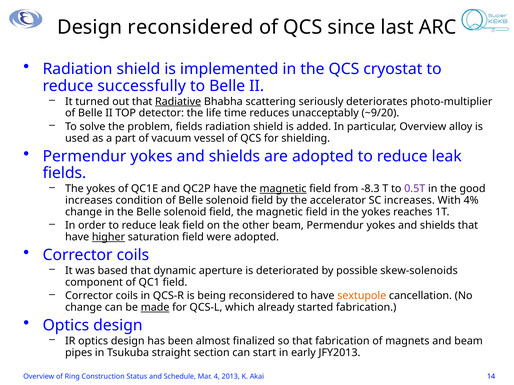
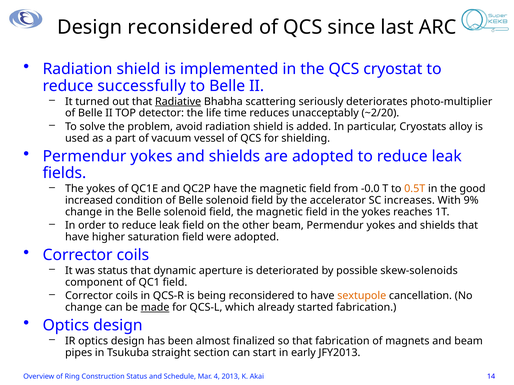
~9/20: ~9/20 -> ~2/20
problem fields: fields -> avoid
particular Overview: Overview -> Cryostats
magnetic at (283, 189) underline: present -> none
-8.3: -8.3 -> -0.0
0.5T colour: purple -> orange
increases at (89, 201): increases -> increased
4%: 4% -> 9%
higher underline: present -> none
was based: based -> status
